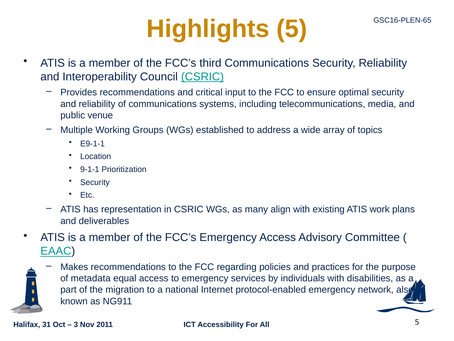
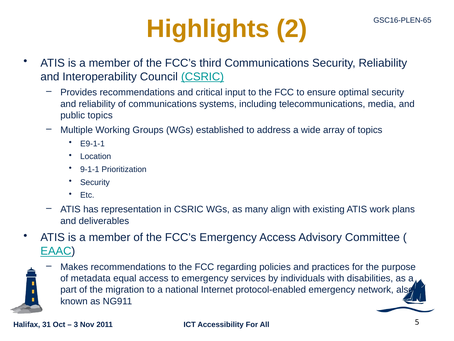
Highlights 5: 5 -> 2
public venue: venue -> topics
